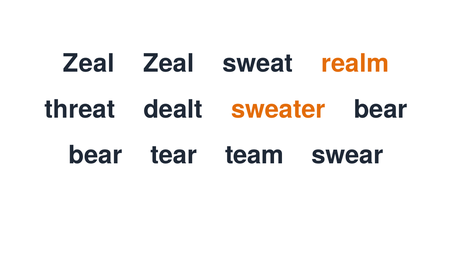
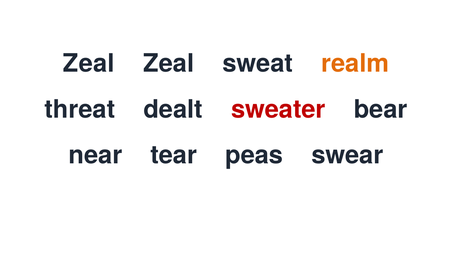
sweater colour: orange -> red
bear at (95, 155): bear -> near
team: team -> peas
